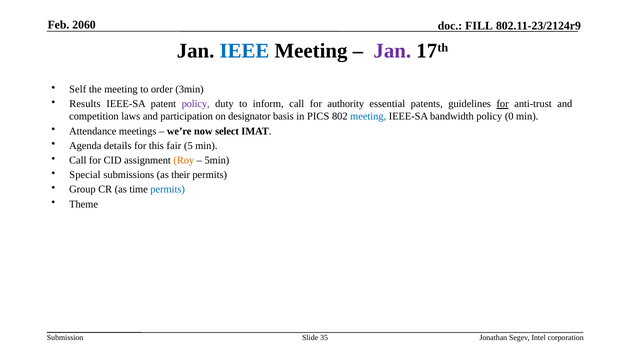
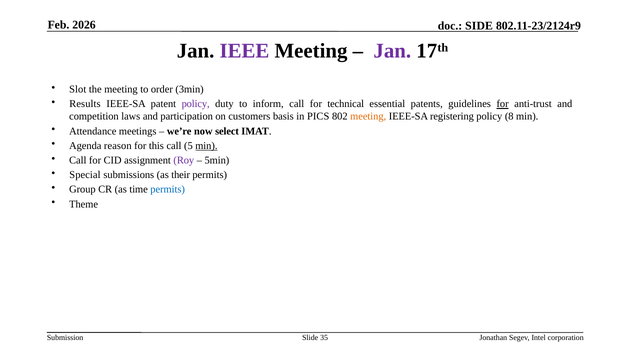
2060: 2060 -> 2026
FILL: FILL -> SIDE
IEEE colour: blue -> purple
Self: Self -> Slot
authority: authority -> technical
designator: designator -> customers
meeting at (368, 116) colour: blue -> orange
bandwidth: bandwidth -> registering
0: 0 -> 8
details: details -> reason
this fair: fair -> call
min at (206, 146) underline: none -> present
Roy colour: orange -> purple
